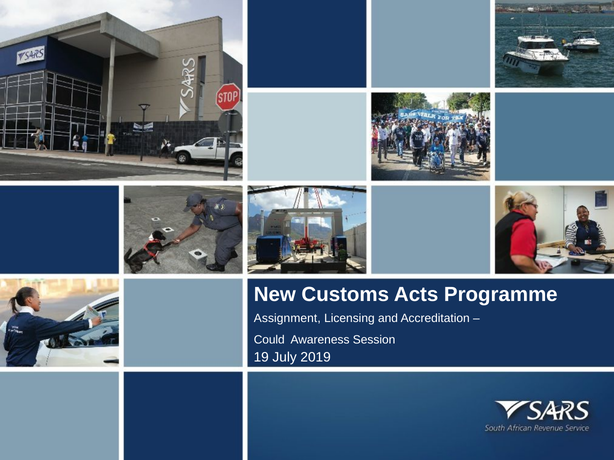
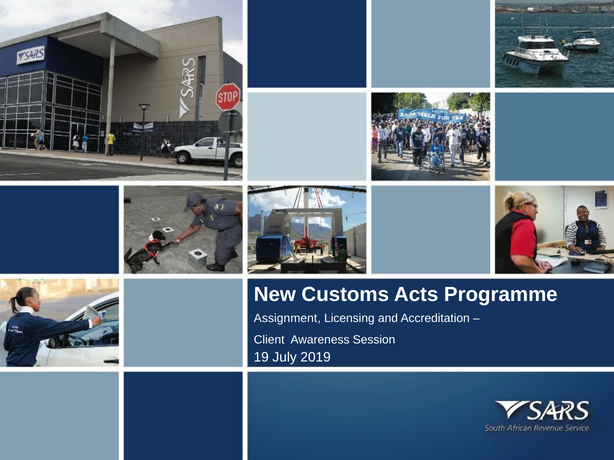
Could: Could -> Client
